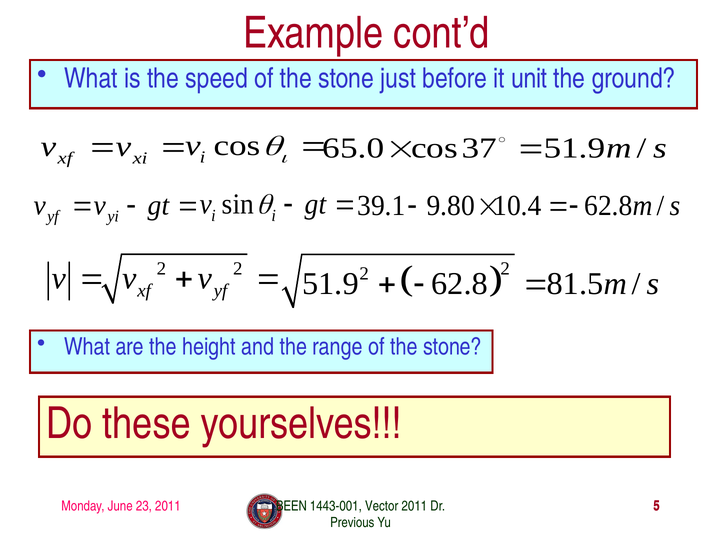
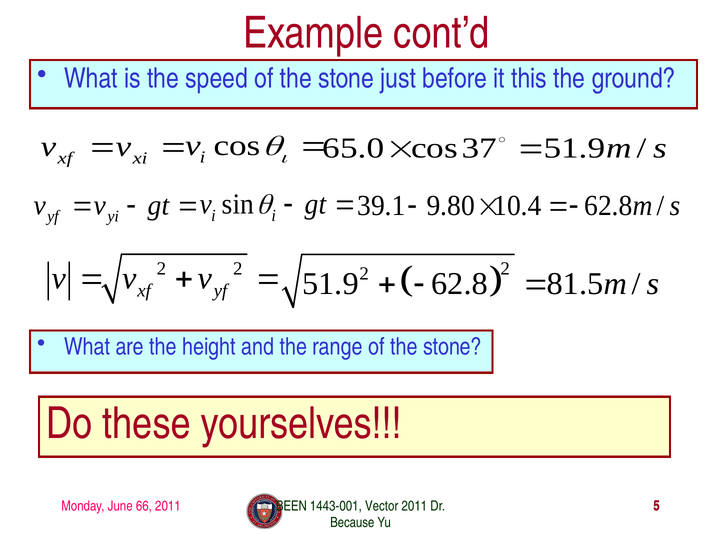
unit: unit -> this
23: 23 -> 66
Previous: Previous -> Because
